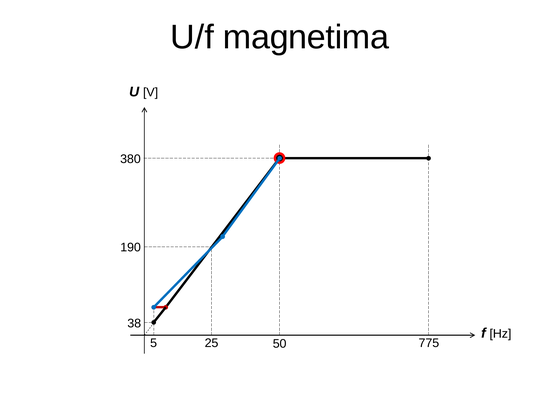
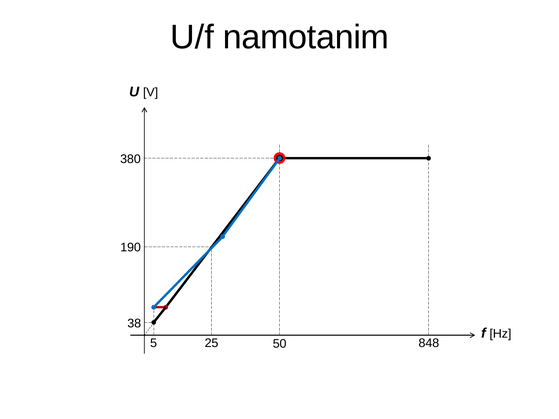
magnetima: magnetima -> namotanim
775: 775 -> 848
